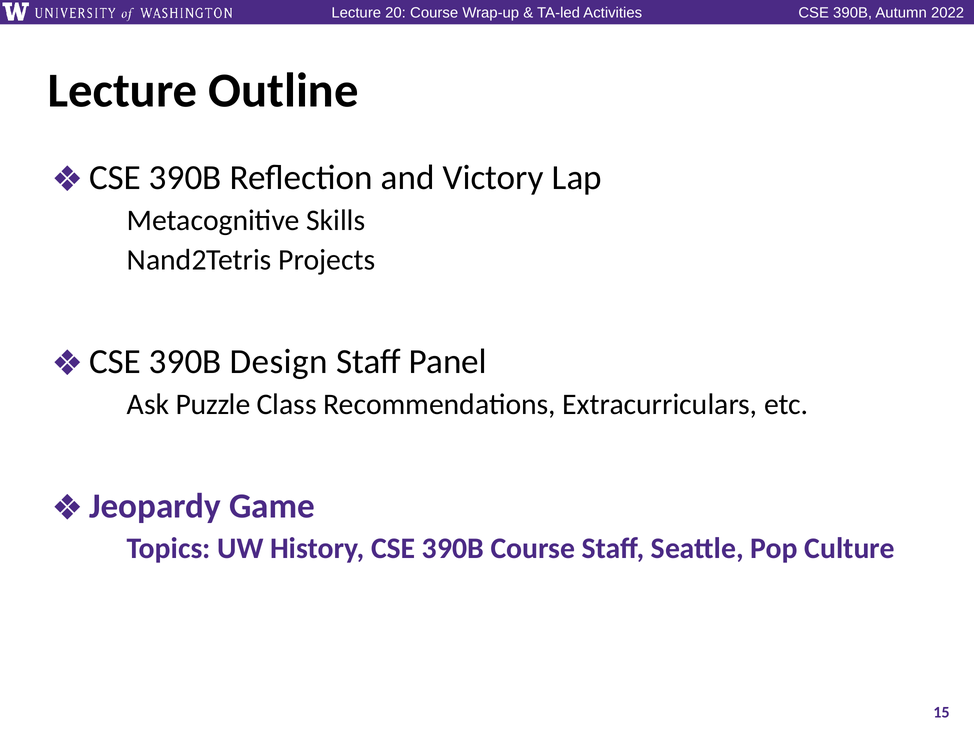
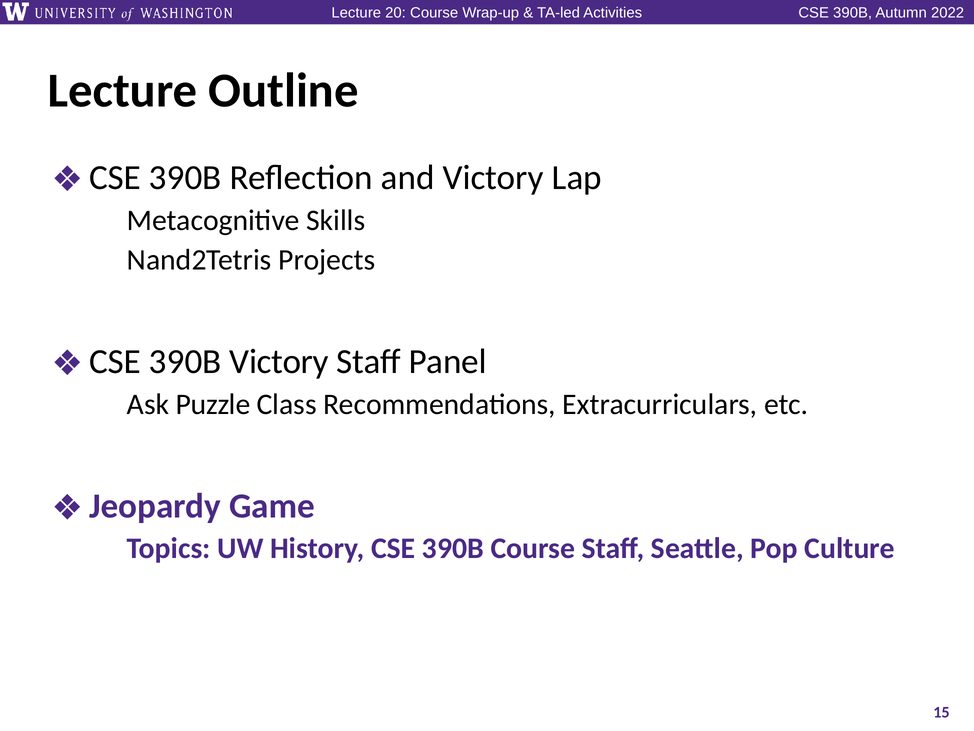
390B Design: Design -> Victory
